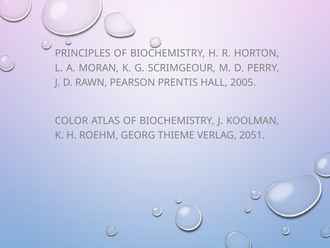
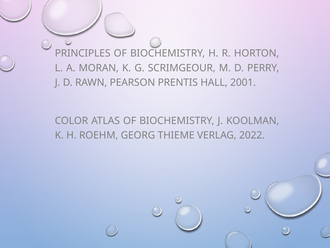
2005: 2005 -> 2001
2051: 2051 -> 2022
